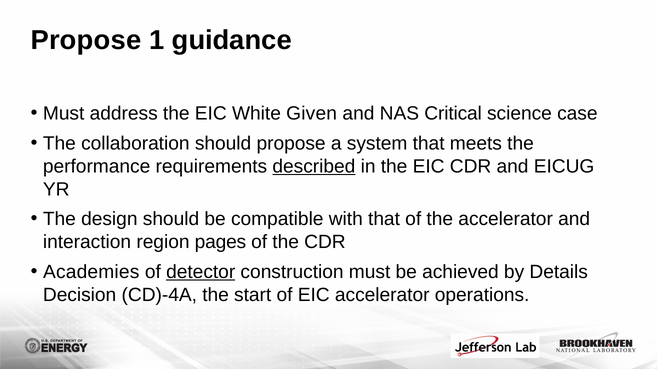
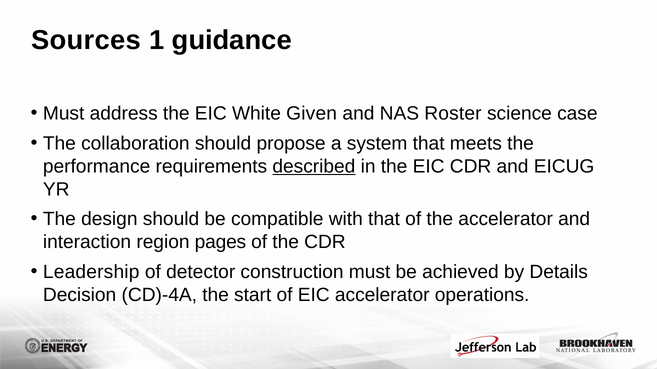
Propose at (86, 40): Propose -> Sources
Critical: Critical -> Roster
Academies: Academies -> Leadership
detector underline: present -> none
